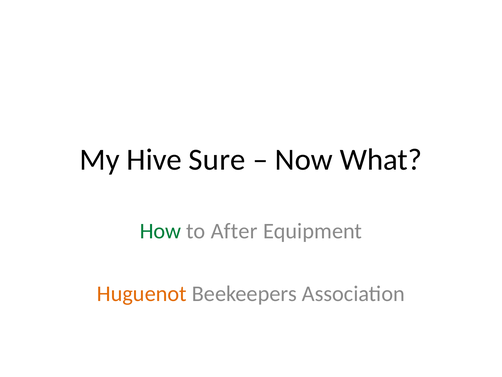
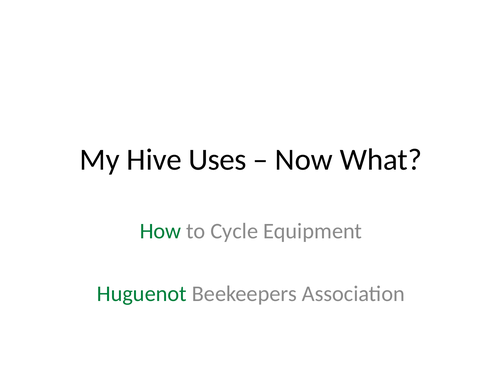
Sure: Sure -> Uses
After: After -> Cycle
Huguenot colour: orange -> green
